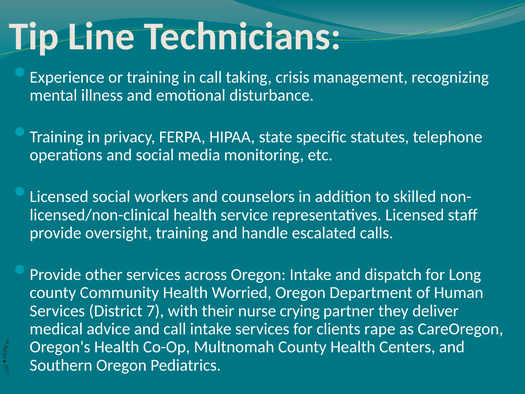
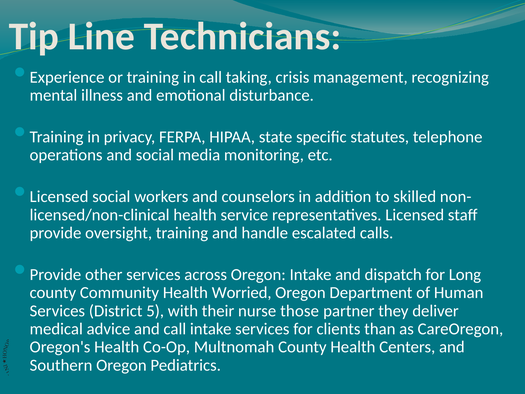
7: 7 -> 5
crying: crying -> those
rape: rape -> than
